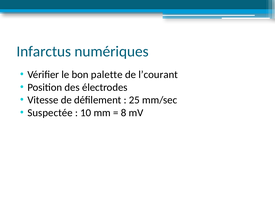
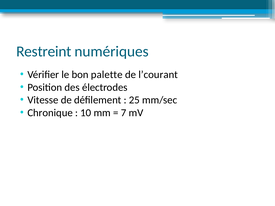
Infarctus: Infarctus -> Restreint
Suspectée: Suspectée -> Chronique
8: 8 -> 7
